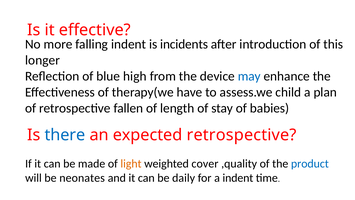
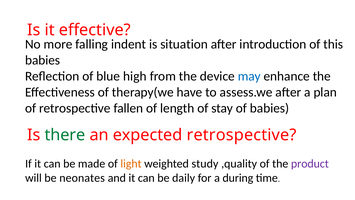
incidents: incidents -> situation
longer at (43, 60): longer -> babies
assess.we child: child -> after
there colour: blue -> green
cover: cover -> study
product colour: blue -> purple
a indent: indent -> during
